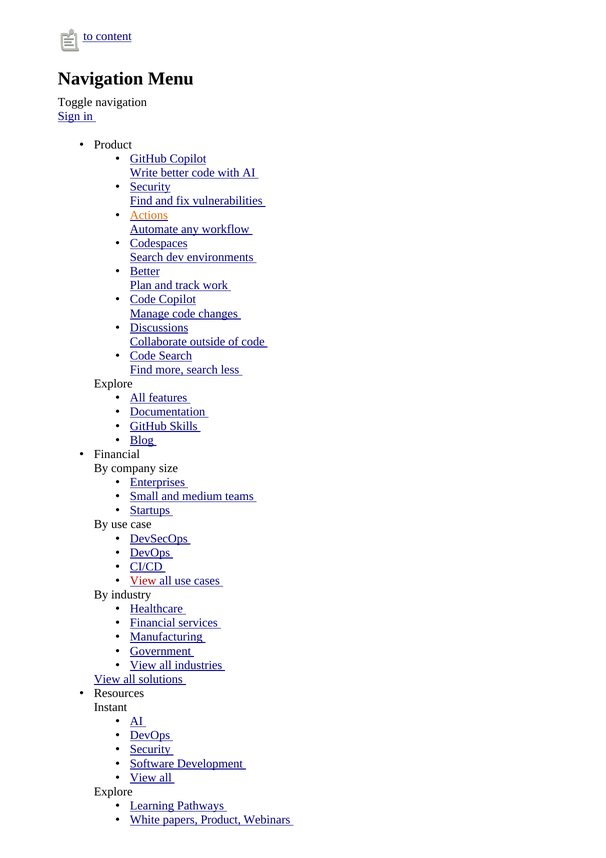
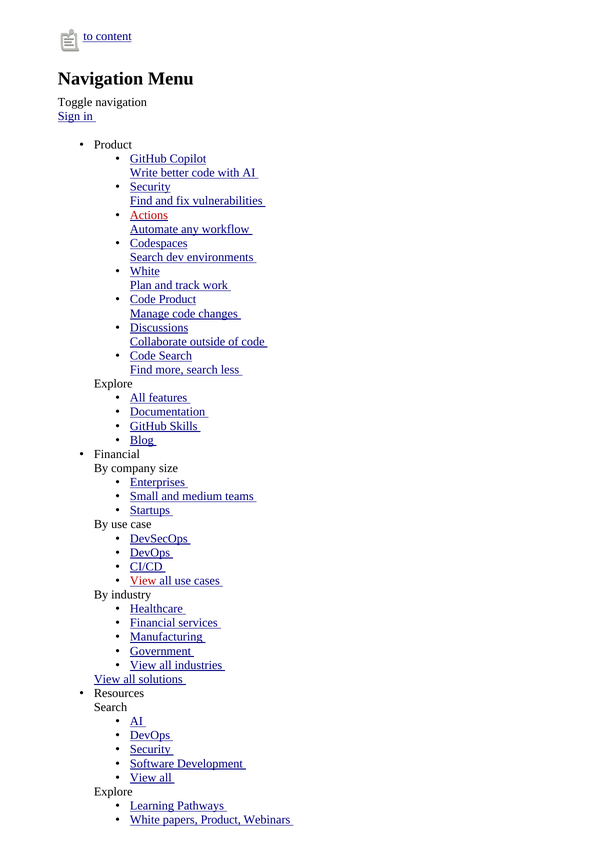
Actions colour: orange -> red
Better at (145, 271): Better -> White
Code Copilot: Copilot -> Product
Instant at (111, 706): Instant -> Search
